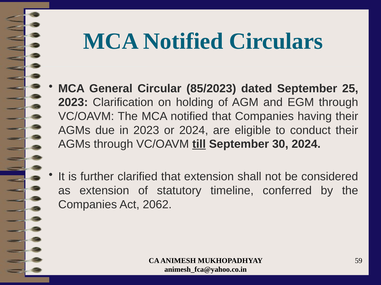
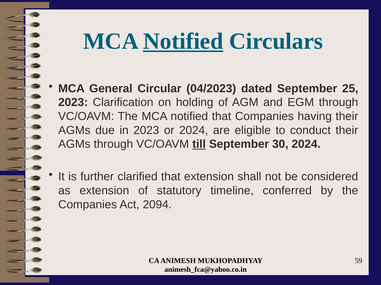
Notified at (183, 41) underline: none -> present
85/2023: 85/2023 -> 04/2023
2062: 2062 -> 2094
